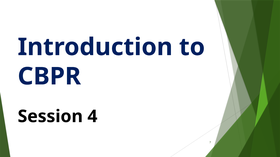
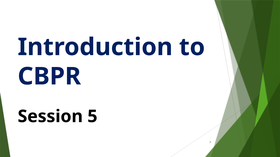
4: 4 -> 5
